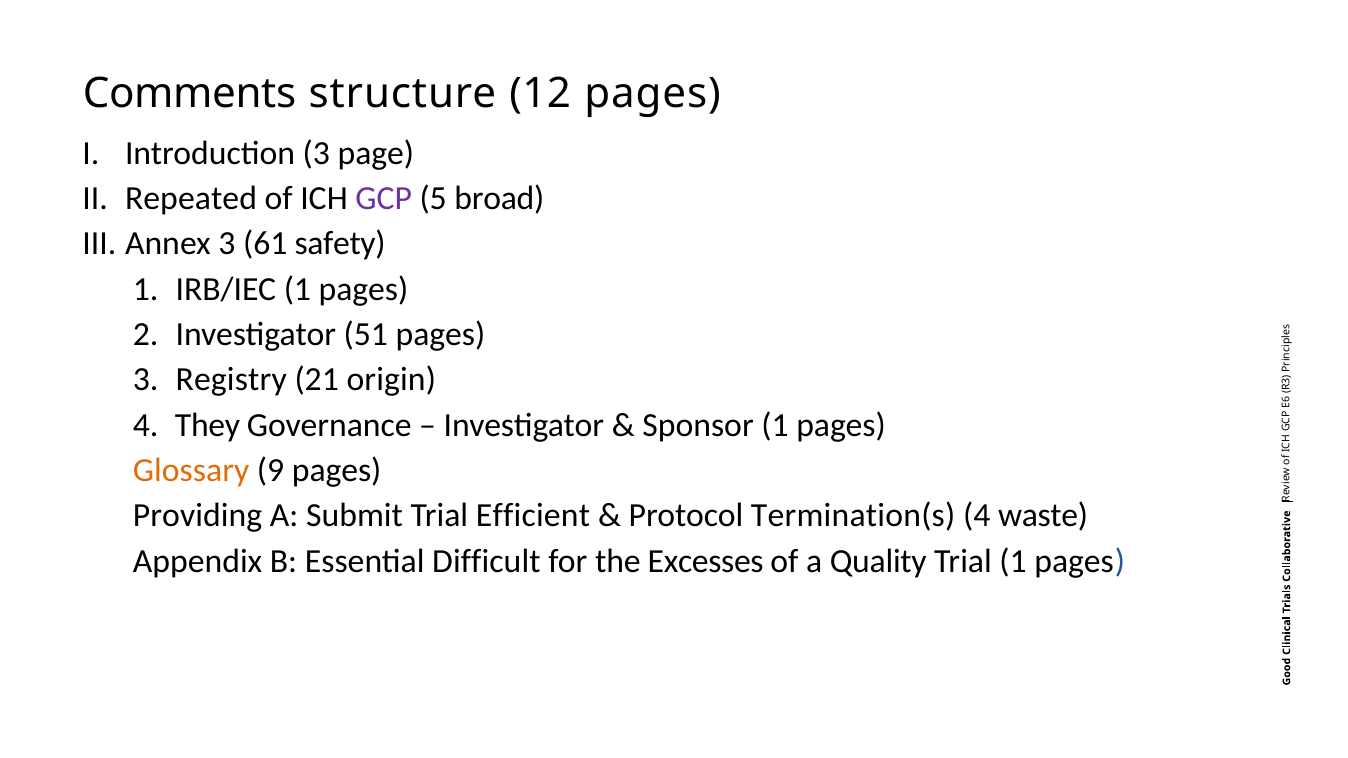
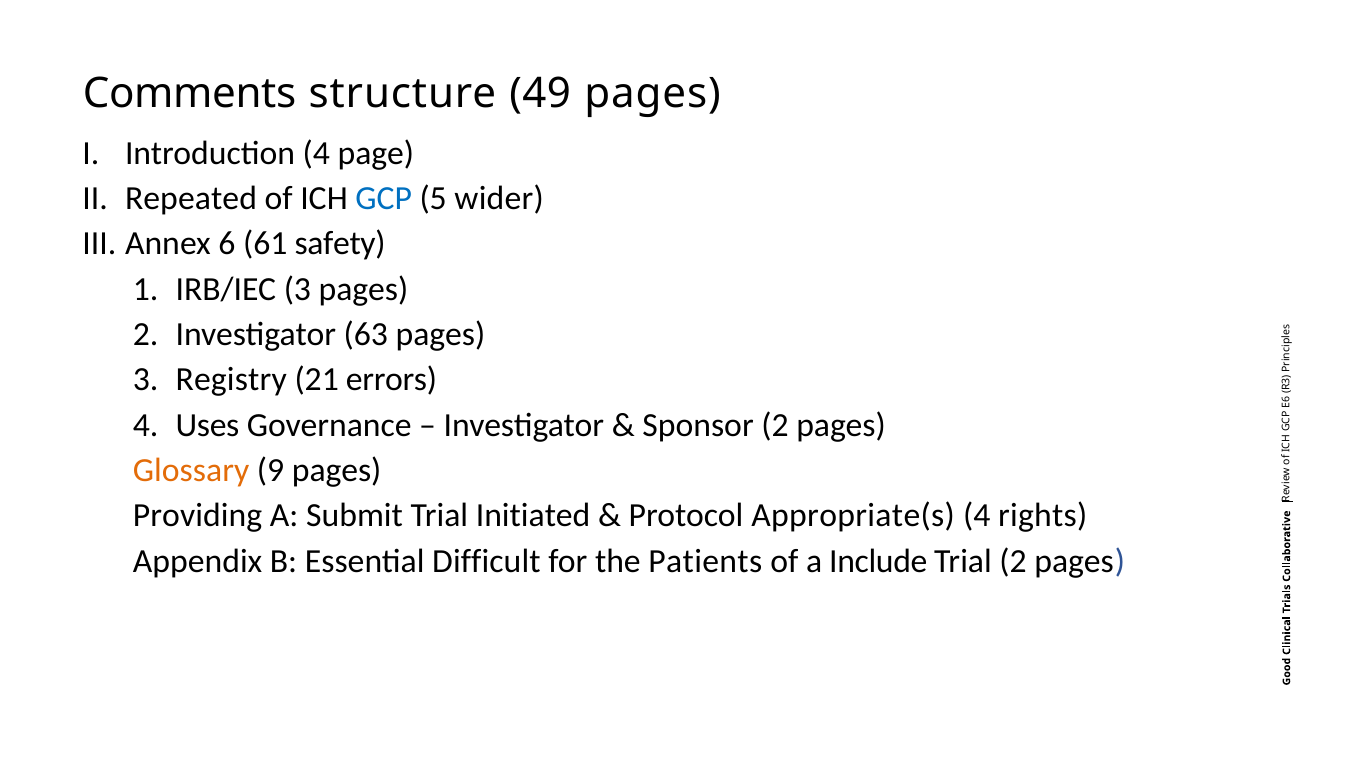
12: 12 -> 49
Introduction 3: 3 -> 4
GCP colour: purple -> blue
broad: broad -> wider
Annex 3: 3 -> 6
IRB/IEC 1: 1 -> 3
51: 51 -> 63
origin: origin -> errors
They: They -> Uses
Sponsor 1: 1 -> 2
Efficient: Efficient -> Initiated
Termination(s: Termination(s -> Appropriate(s
waste: waste -> rights
Excesses: Excesses -> Patients
Quality: Quality -> Include
Trial 1: 1 -> 2
